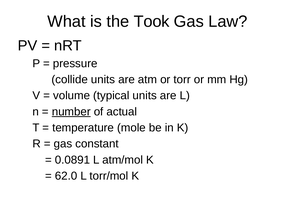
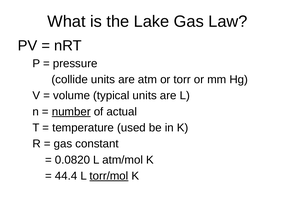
Took: Took -> Lake
mole: mole -> used
0.0891: 0.0891 -> 0.0820
62.0: 62.0 -> 44.4
torr/mol underline: none -> present
